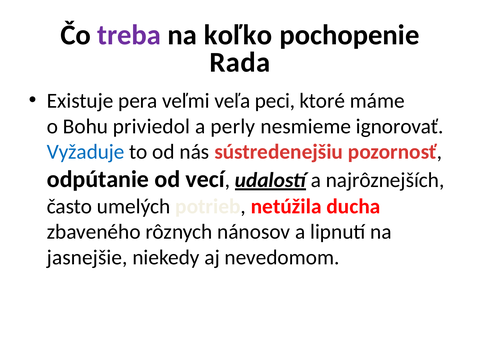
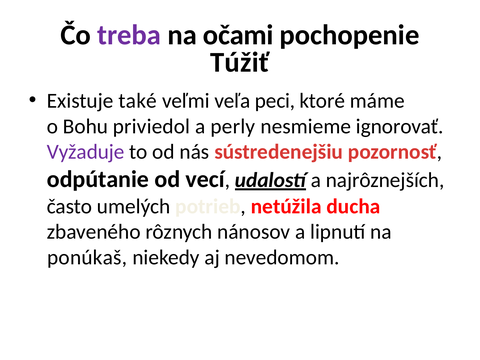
koľko: koľko -> očami
Rada: Rada -> Túžiť
pera: pera -> také
Vyžaduje colour: blue -> purple
jasnejšie: jasnejšie -> ponúkaš
